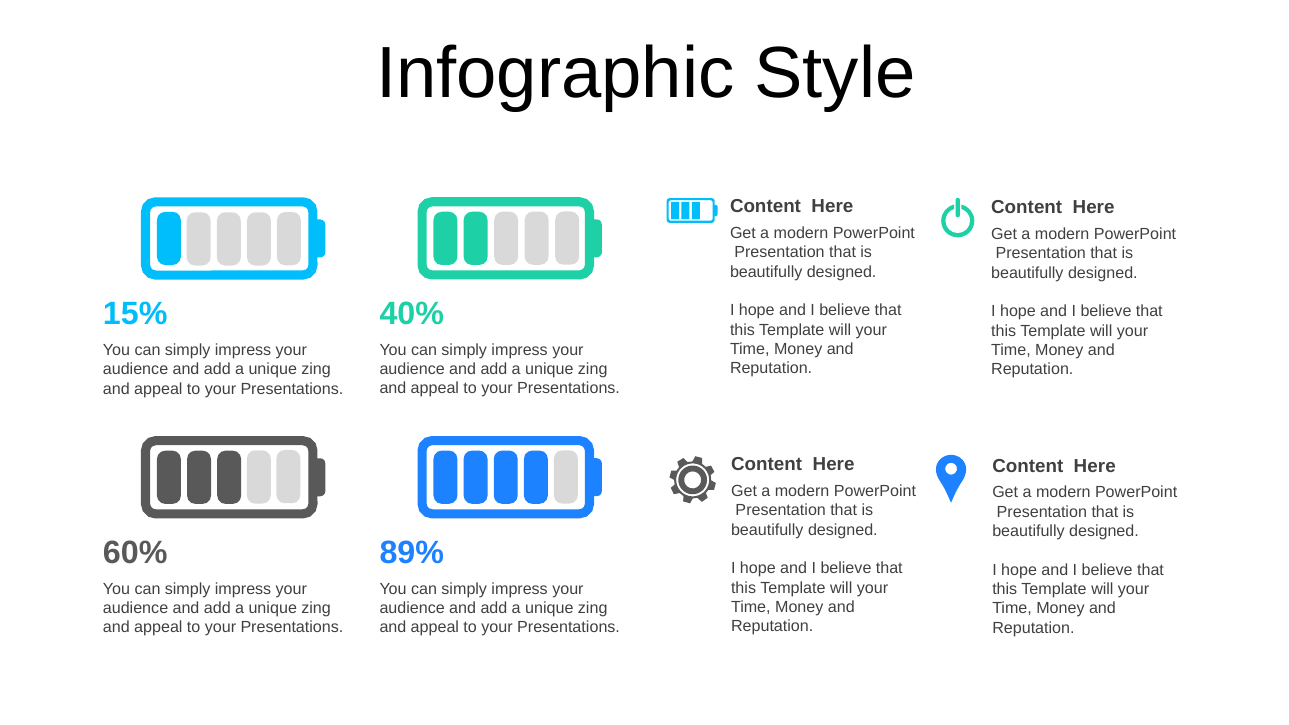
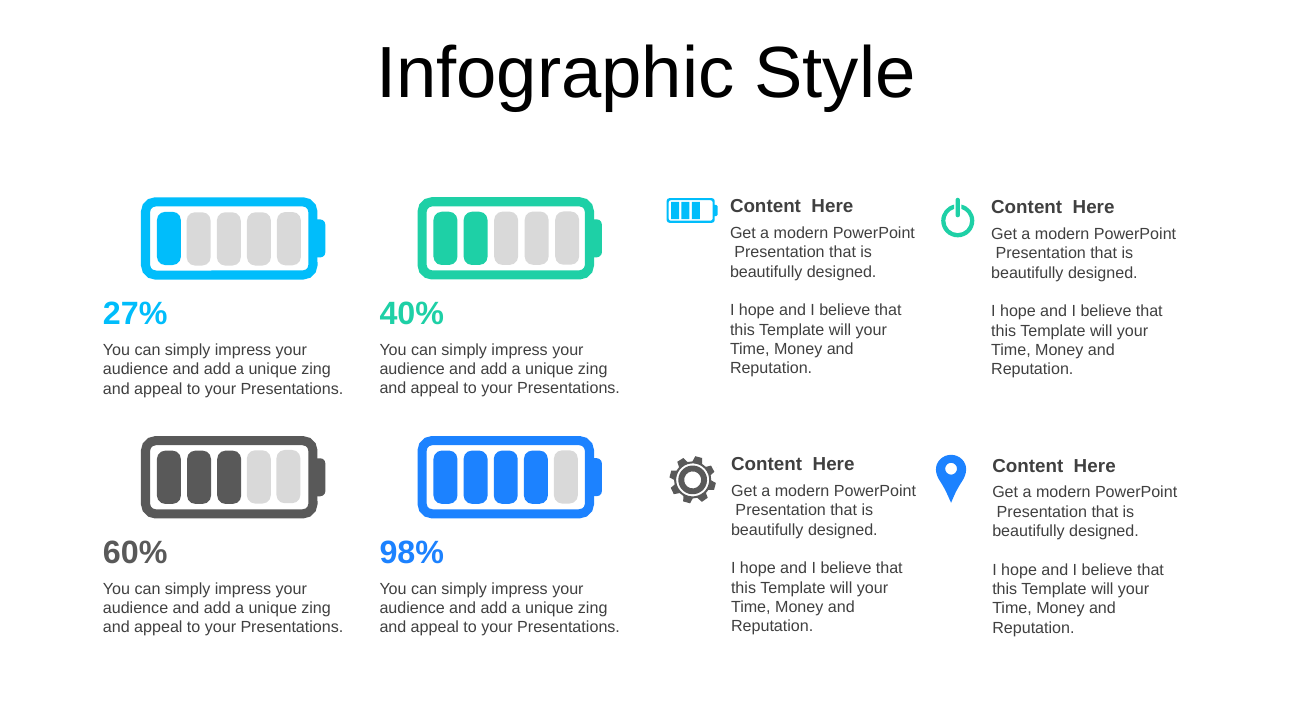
15%: 15% -> 27%
89%: 89% -> 98%
